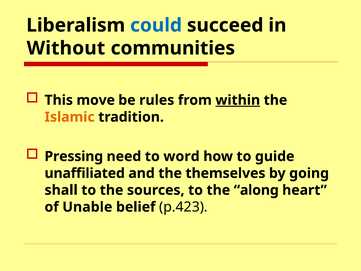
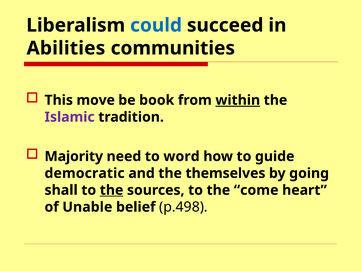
Without: Without -> Abilities
rules: rules -> book
Islamic colour: orange -> purple
Pressing: Pressing -> Majority
unaffiliated: unaffiliated -> democratic
the at (112, 190) underline: none -> present
along: along -> come
p.423: p.423 -> p.498
